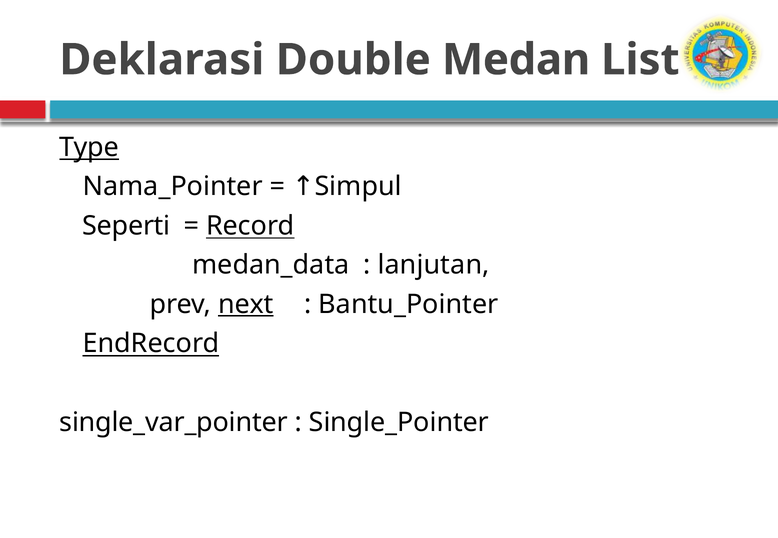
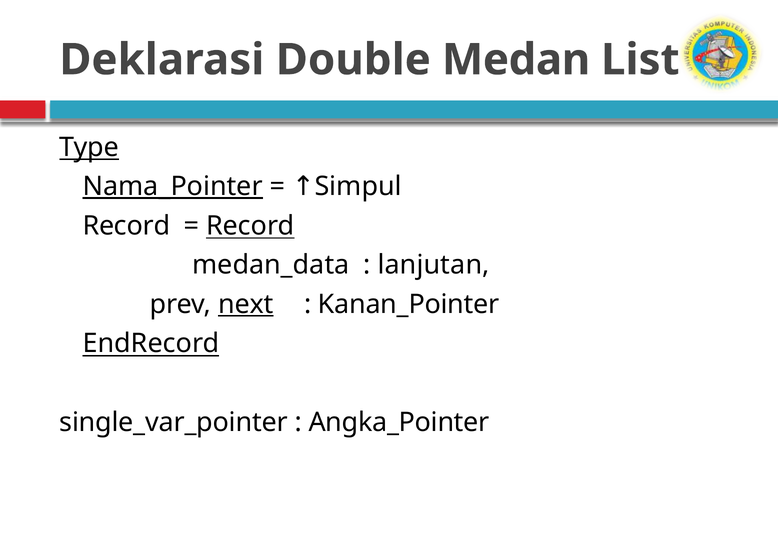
Nama_Pointer underline: none -> present
Seperti at (126, 226): Seperti -> Record
Bantu_Pointer: Bantu_Pointer -> Kanan_Pointer
Single_Pointer: Single_Pointer -> Angka_Pointer
